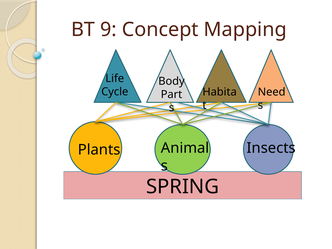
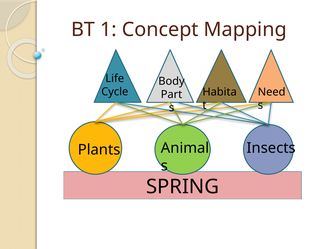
9: 9 -> 1
